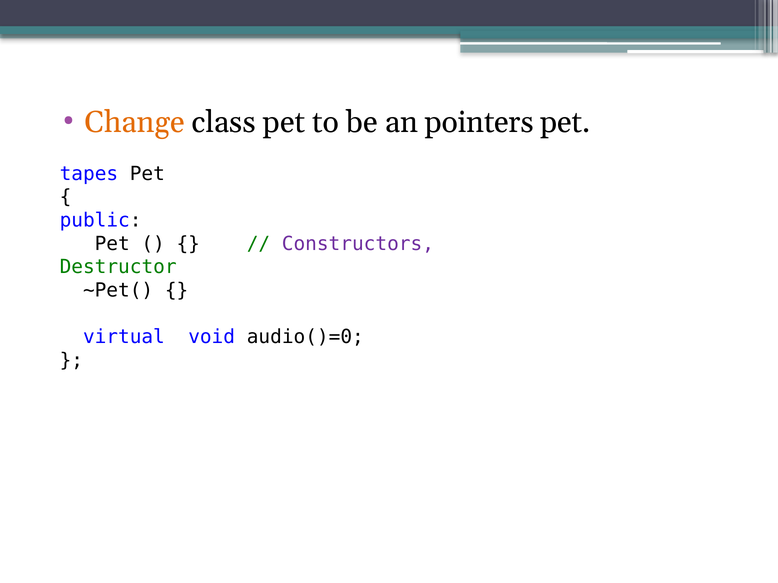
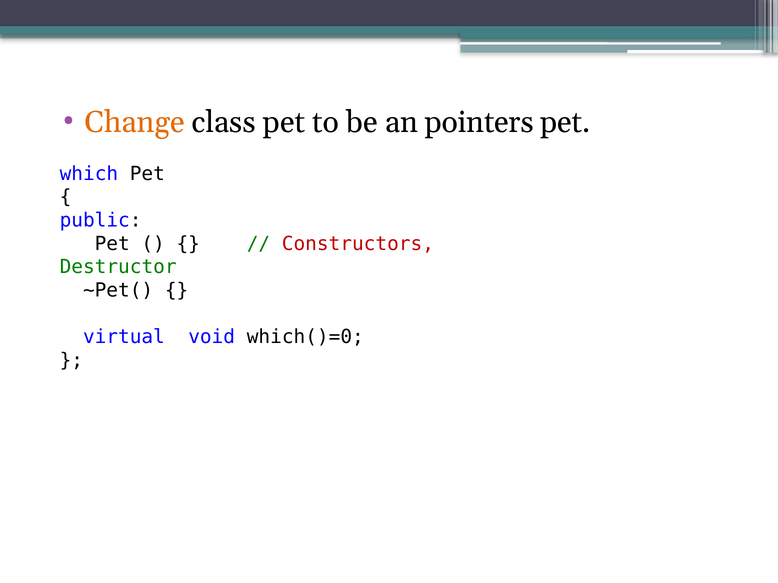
tapes: tapes -> which
Constructors colour: purple -> red
audio()=0: audio()=0 -> which()=0
